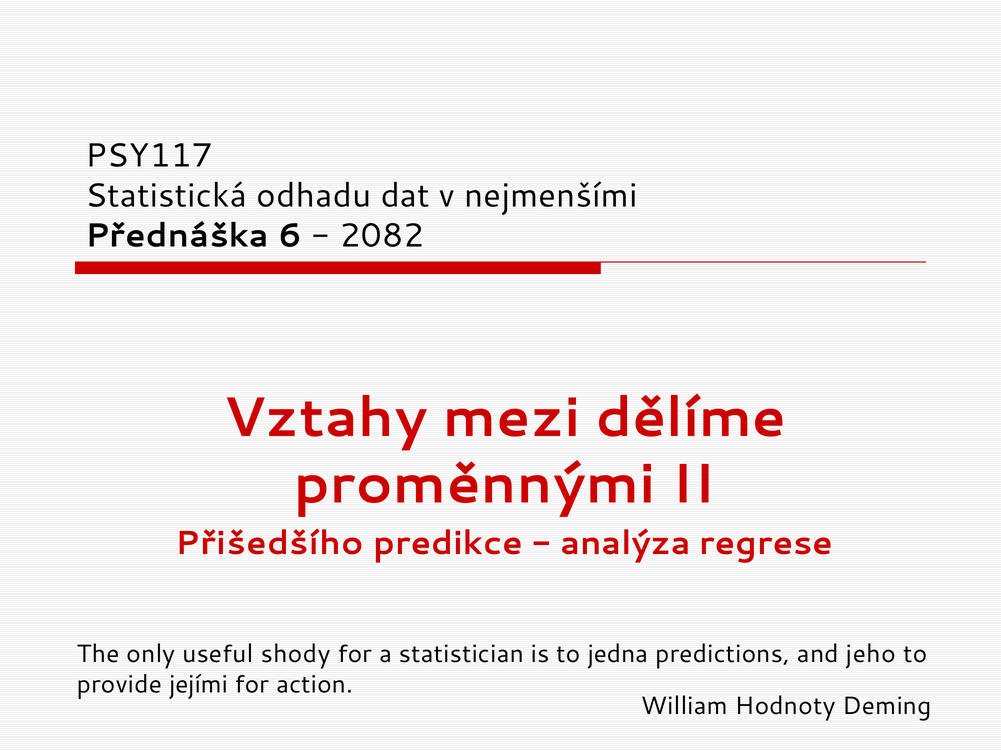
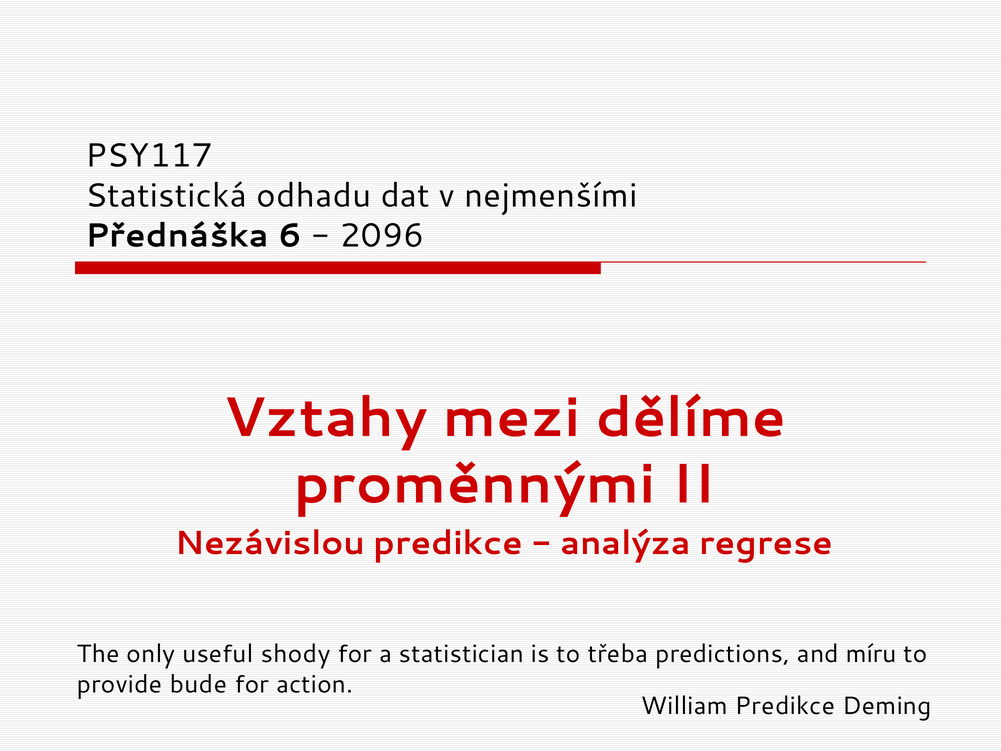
2082: 2082 -> 2096
Přišedšího: Přišedšího -> Nezávislou
jedna: jedna -> třeba
jeho: jeho -> míru
jejími: jejími -> bude
William Hodnoty: Hodnoty -> Predikce
